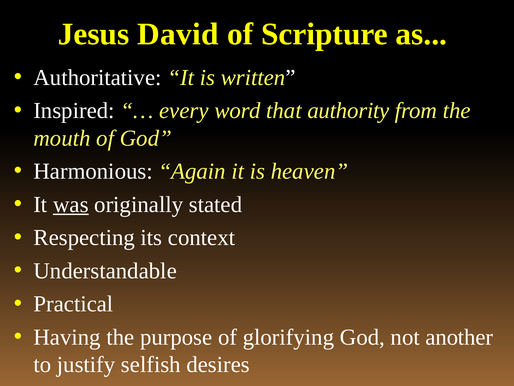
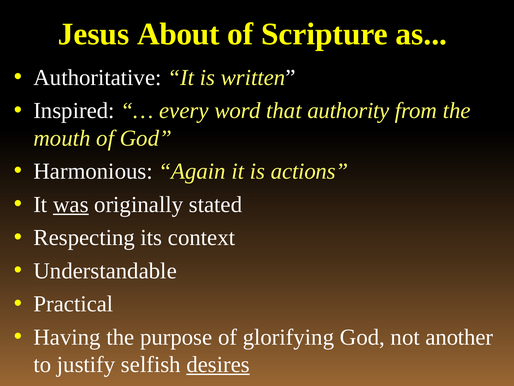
David: David -> About
heaven: heaven -> actions
desires underline: none -> present
